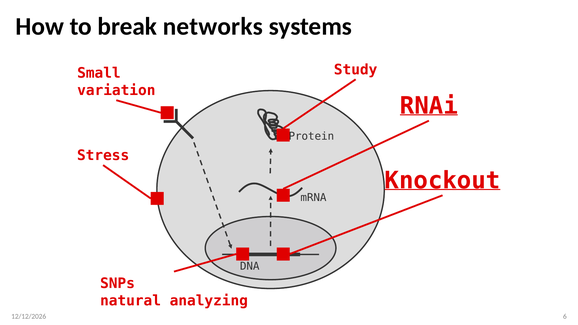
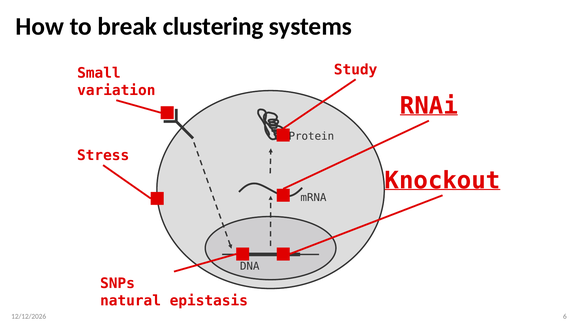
networks: networks -> clustering
analyzing: analyzing -> epistasis
